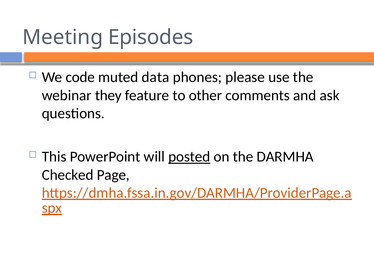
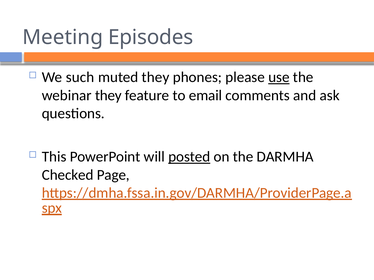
code: code -> such
muted data: data -> they
use underline: none -> present
other: other -> email
